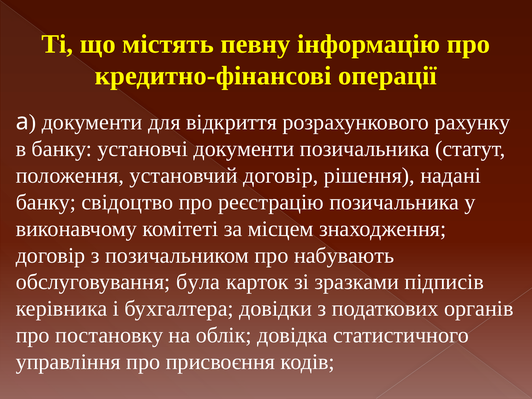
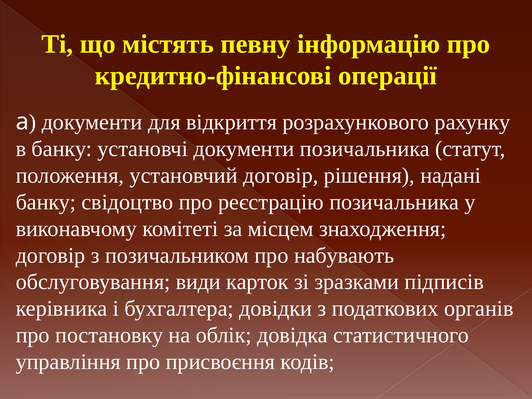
була: була -> види
